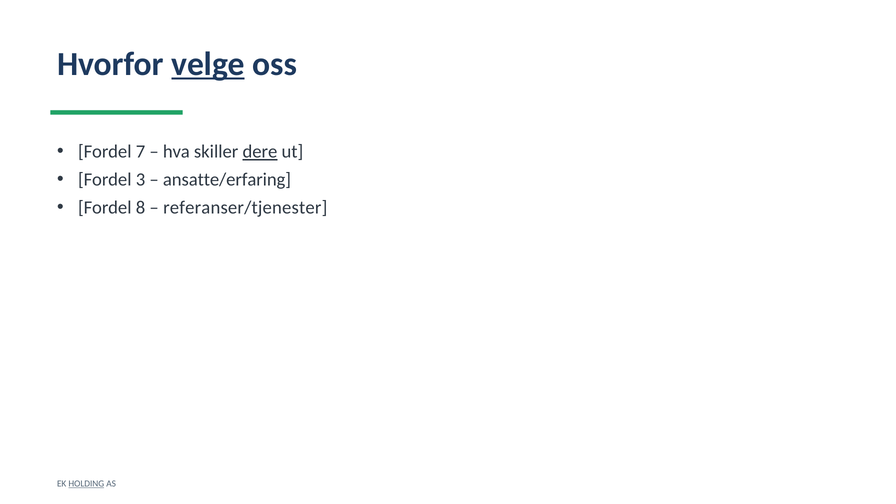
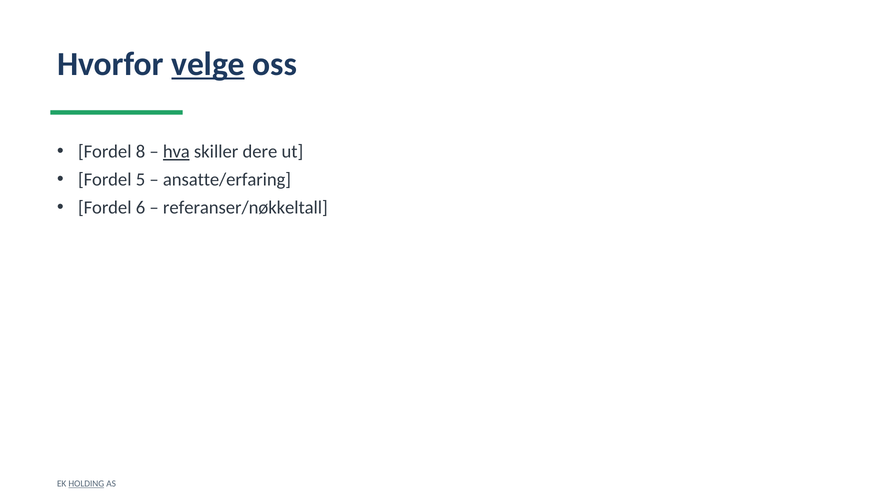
7: 7 -> 8
hva underline: none -> present
dere underline: present -> none
3: 3 -> 5
8: 8 -> 6
referanser/tjenester: referanser/tjenester -> referanser/nøkkeltall
